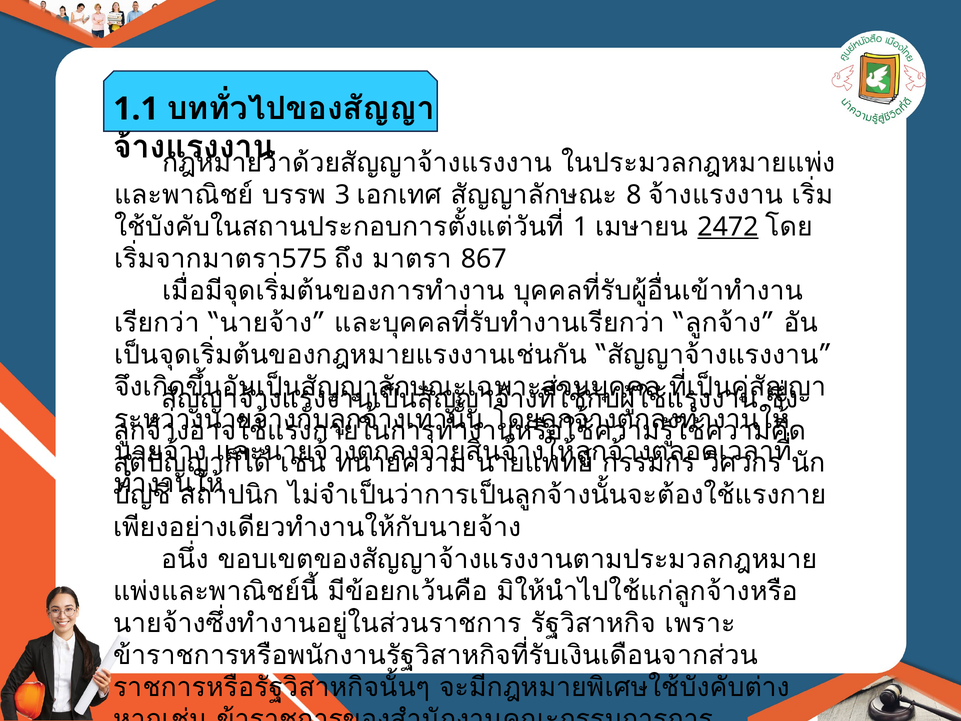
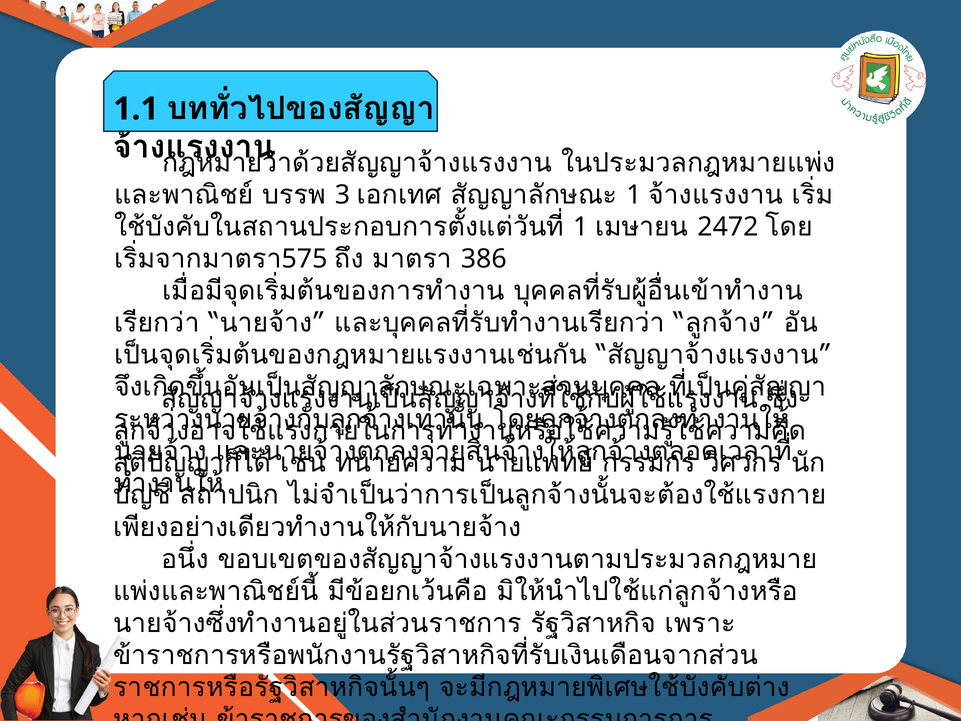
8 at (634, 195): 8 -> 1
2472 underline: present -> none
867: 867 -> 386
